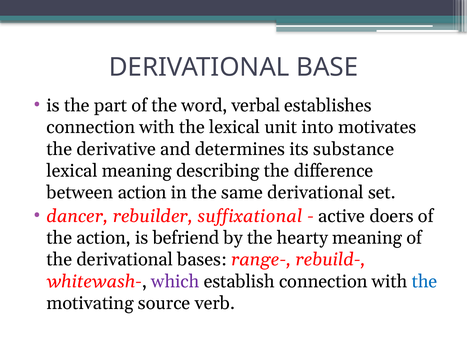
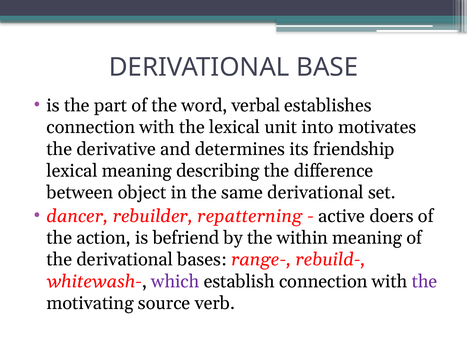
substance: substance -> friendship
between action: action -> object
suffixational: suffixational -> repatterning
hearty: hearty -> within
the at (425, 282) colour: blue -> purple
